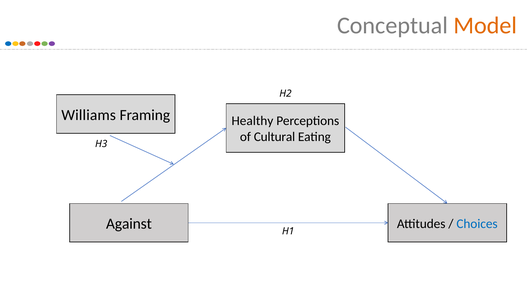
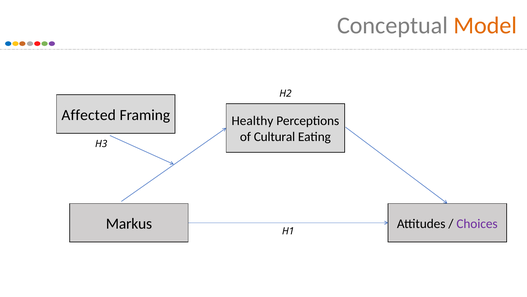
Williams: Williams -> Affected
Against: Against -> Markus
Choices colour: blue -> purple
